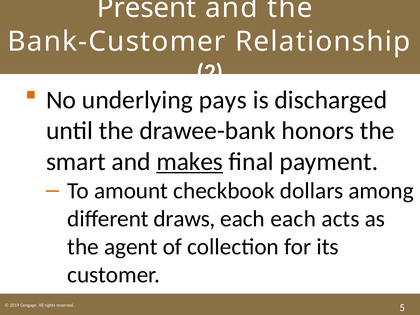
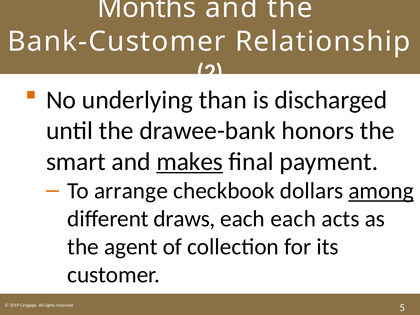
Present: Present -> Months
pays: pays -> than
amount: amount -> arrange
among underline: none -> present
